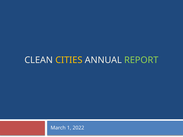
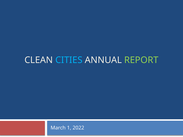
CITIES colour: yellow -> light blue
